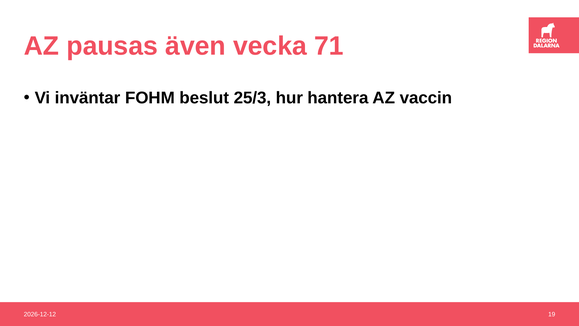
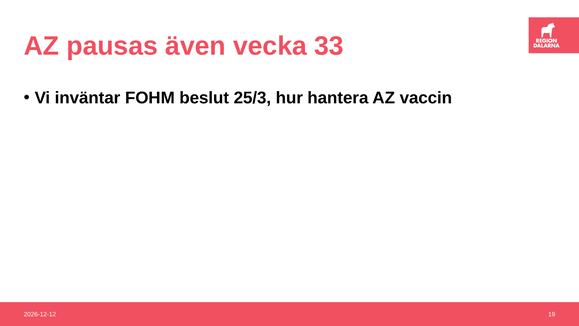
71: 71 -> 33
